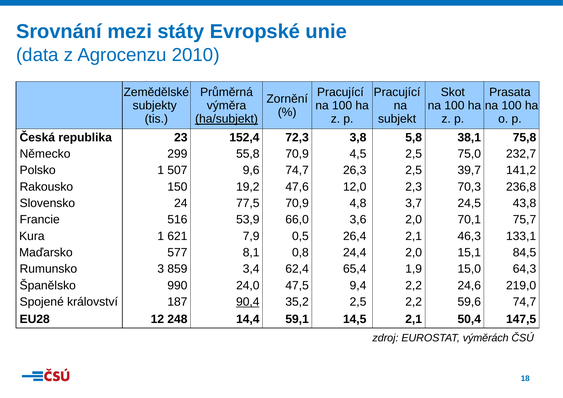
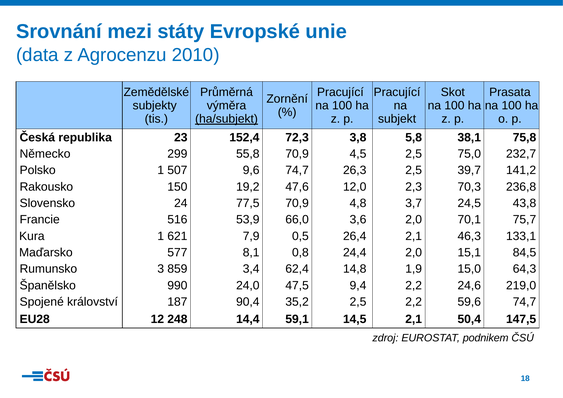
65,4: 65,4 -> 14,8
90,4 underline: present -> none
výměrách: výměrách -> podnikem
